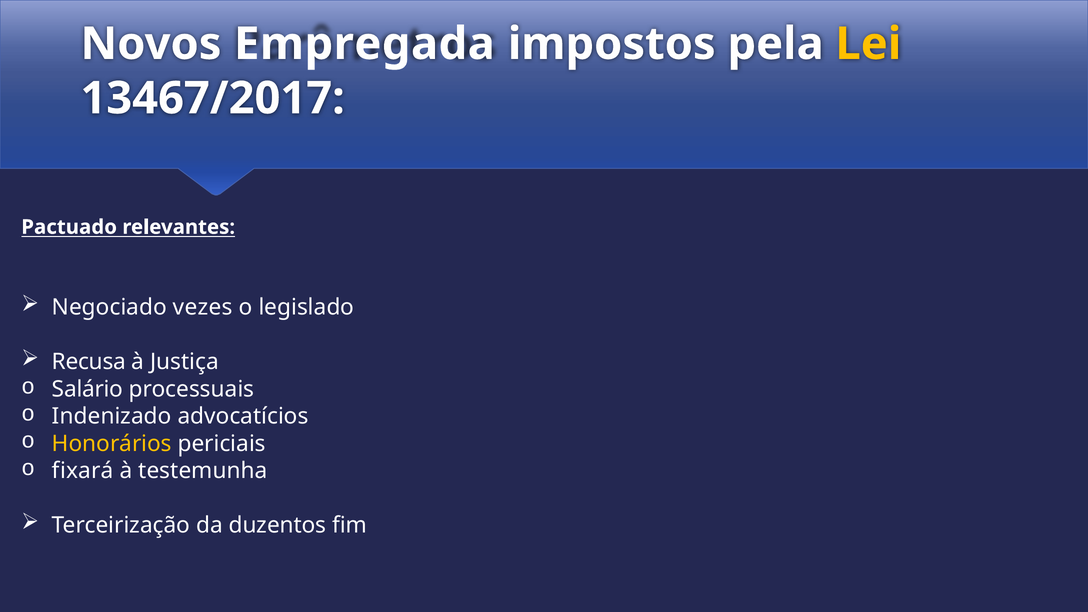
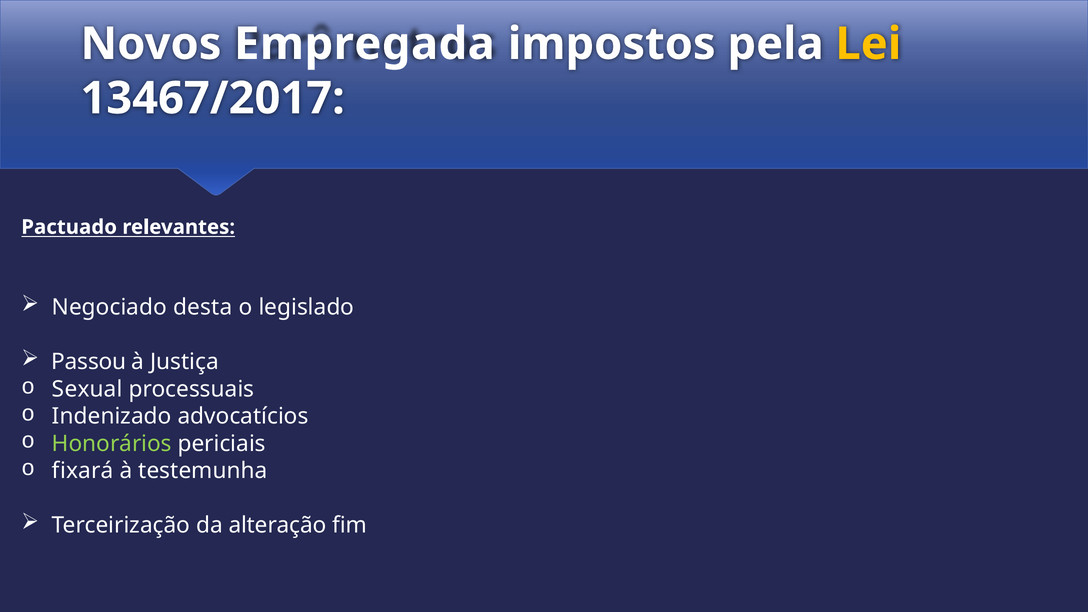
vezes: vezes -> desta
Recusa: Recusa -> Passou
Salário: Salário -> Sexual
Honorários colour: yellow -> light green
duzentos: duzentos -> alteração
